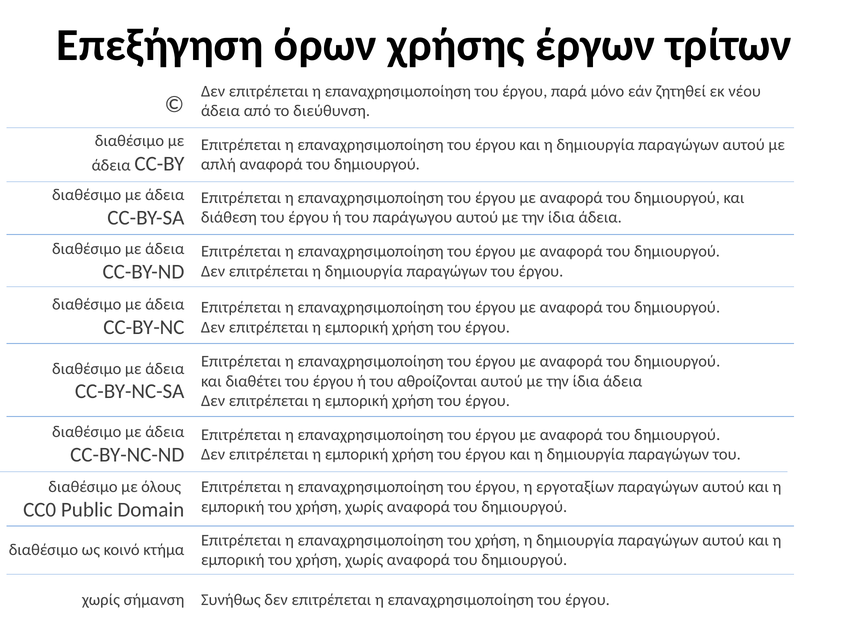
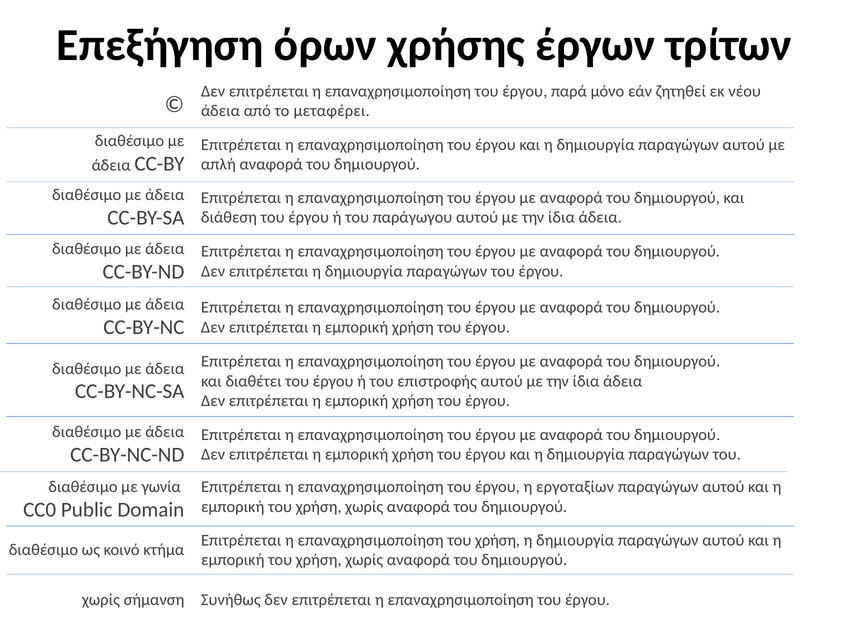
διεύθυνση: διεύθυνση -> μεταφέρει
αθροίζονται: αθροίζονται -> επιστροφής
όλους: όλους -> γωνία
